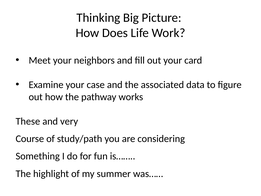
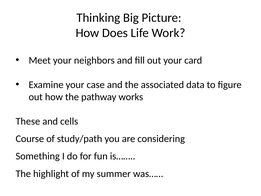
very: very -> cells
